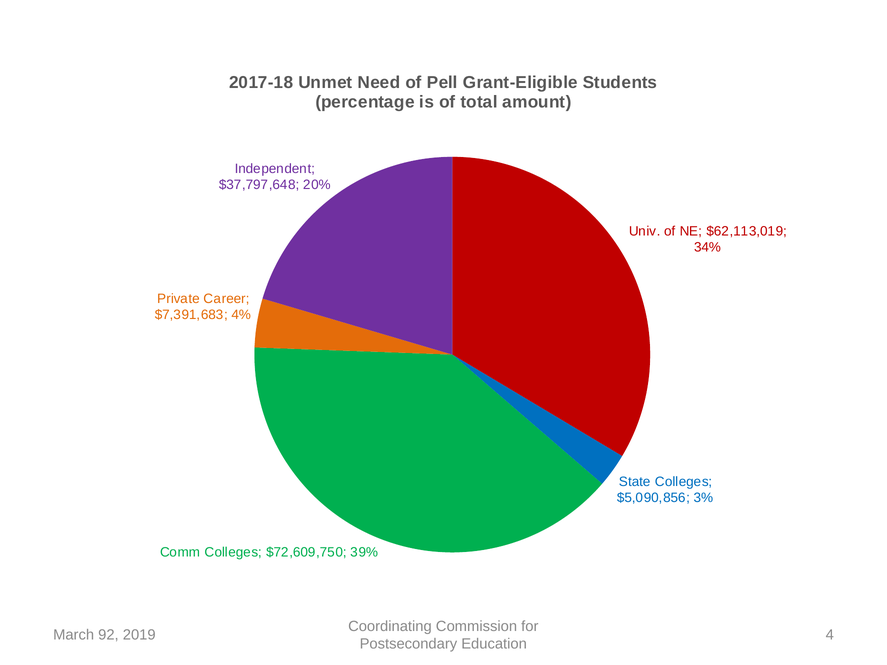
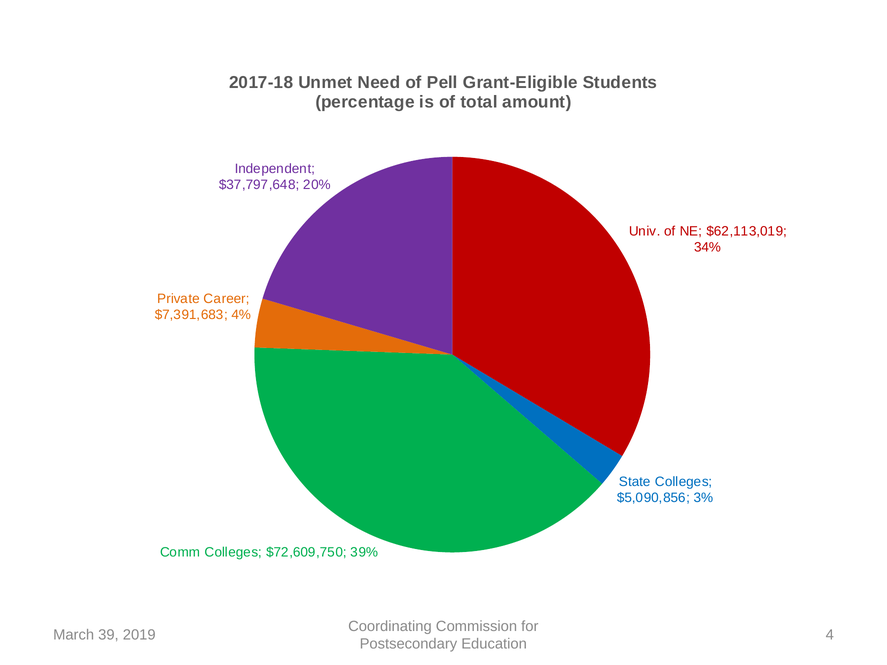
92: 92 -> 39
